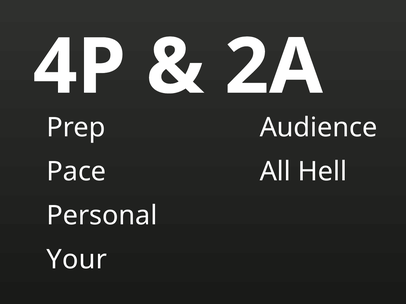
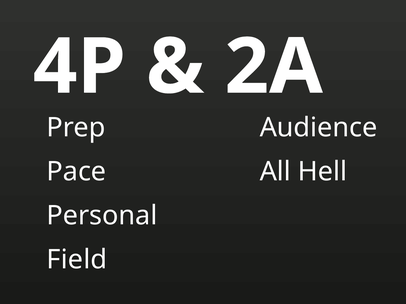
Your: Your -> Field
